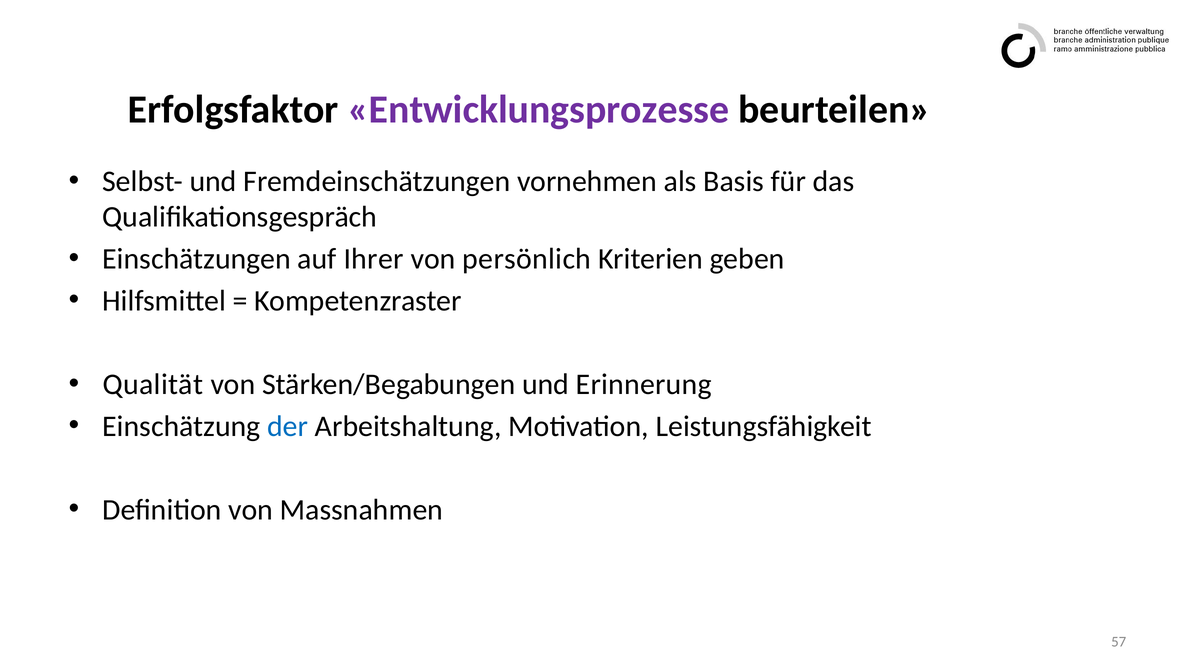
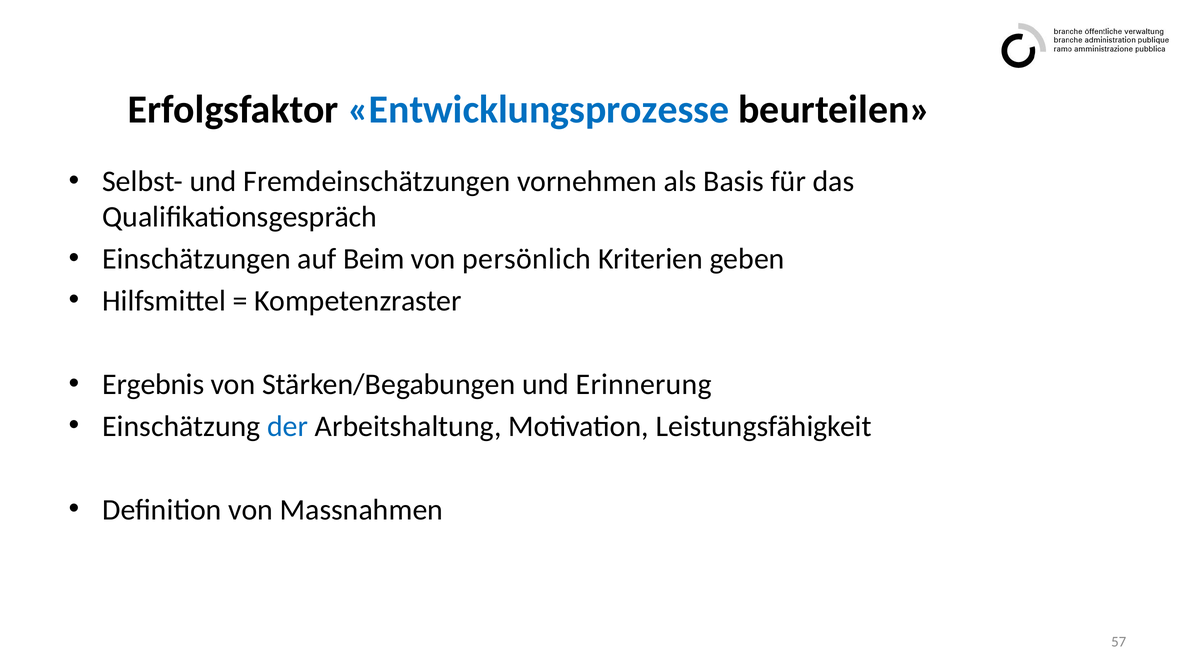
Entwicklungsprozesse colour: purple -> blue
Ihrer: Ihrer -> Beim
Qualität: Qualität -> Ergebnis
